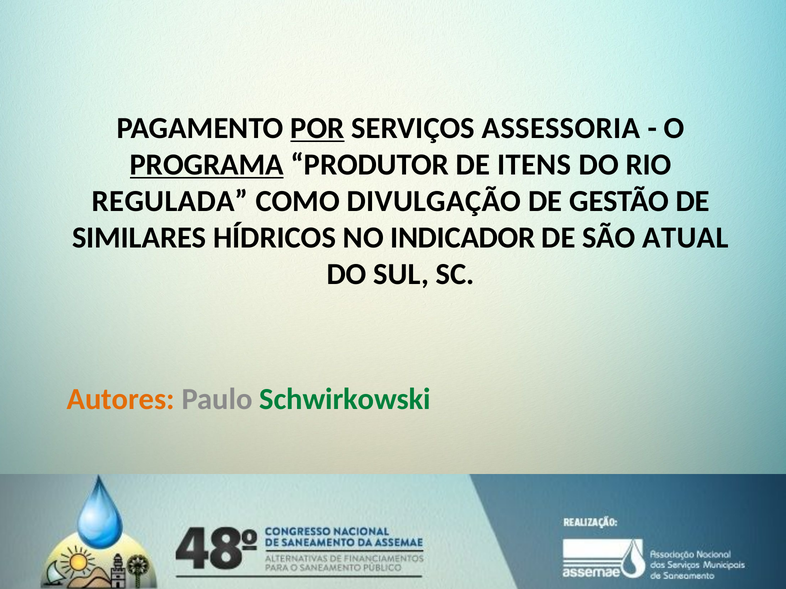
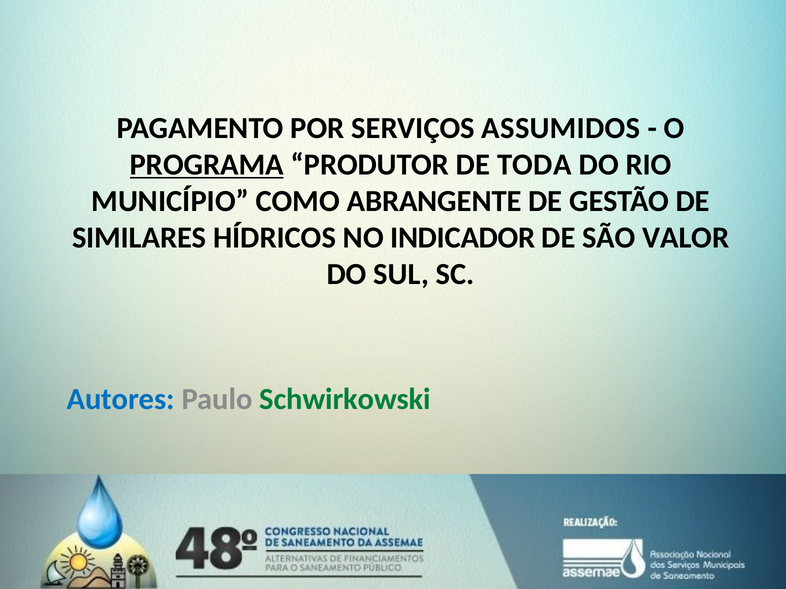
POR underline: present -> none
ASSESSORIA: ASSESSORIA -> ASSUMIDOS
ITENS: ITENS -> TODA
REGULADA: REGULADA -> MUNICÍPIO
DIVULGAÇÃO: DIVULGAÇÃO -> ABRANGENTE
ATUAL: ATUAL -> VALOR
Autores colour: orange -> blue
